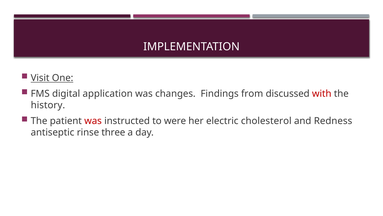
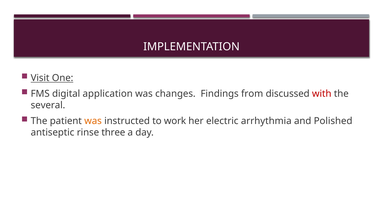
history: history -> several
was at (93, 121) colour: red -> orange
were: were -> work
cholesterol: cholesterol -> arrhythmia
Redness: Redness -> Polished
